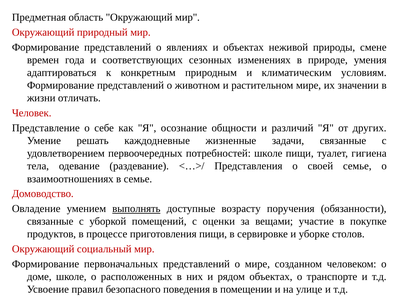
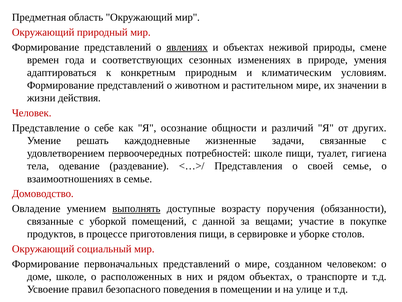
явлениях underline: none -> present
отличать: отличать -> действия
оценки: оценки -> данной
